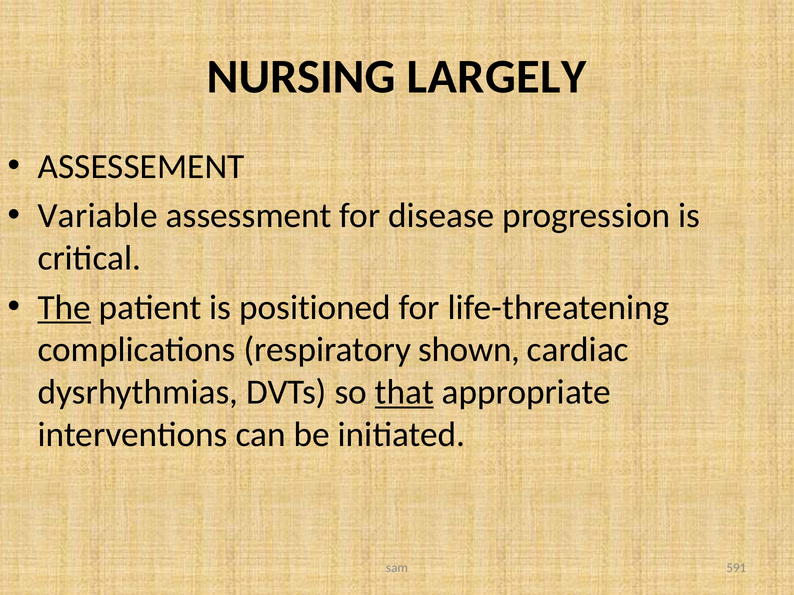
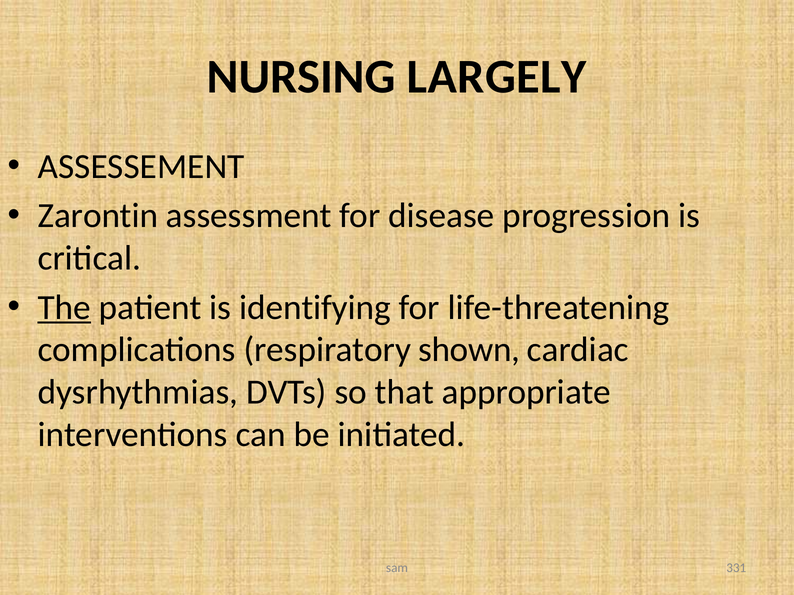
Variable: Variable -> Zarontin
positioned: positioned -> identifying
that underline: present -> none
591: 591 -> 331
